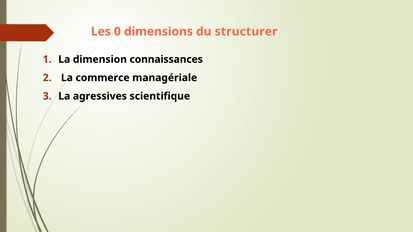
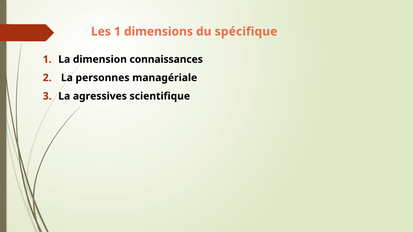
Les 0: 0 -> 1
structurer: structurer -> spécifique
commerce: commerce -> personnes
